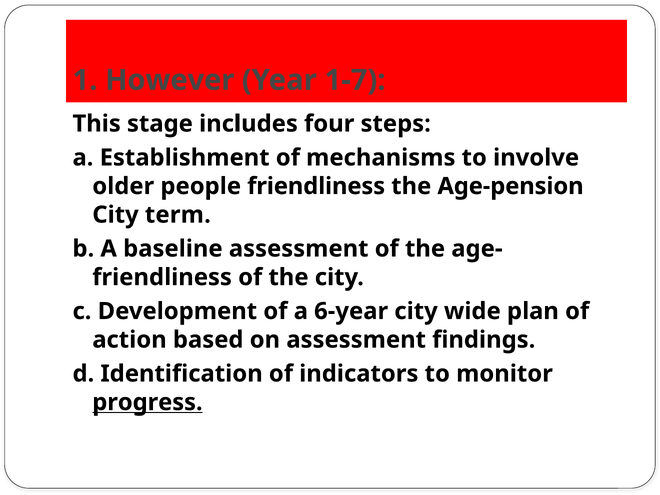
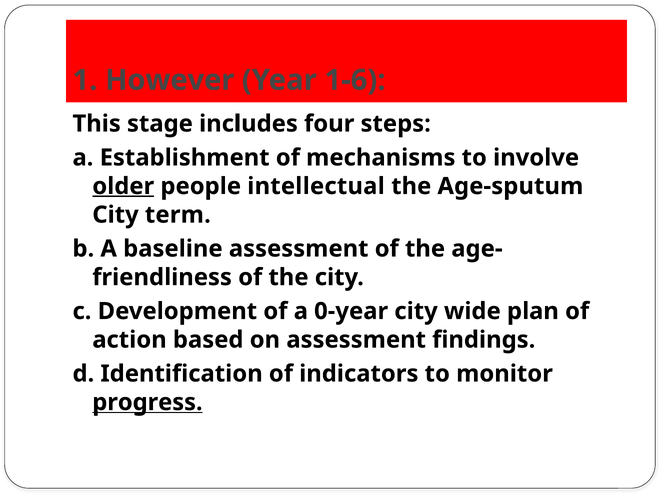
1-7: 1-7 -> 1-6
older underline: none -> present
people friendliness: friendliness -> intellectual
Age-pension: Age-pension -> Age-sputum
6-year: 6-year -> 0-year
